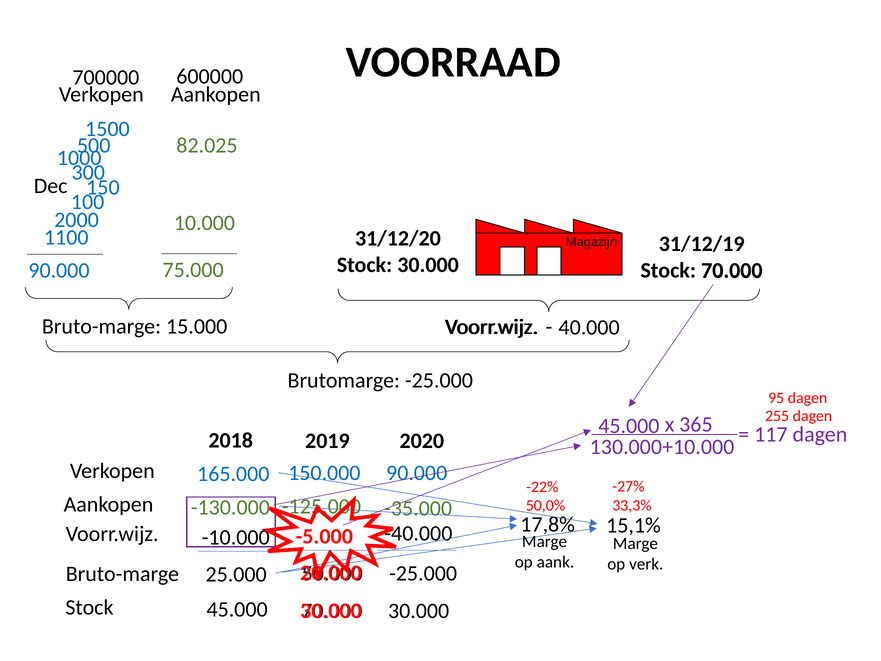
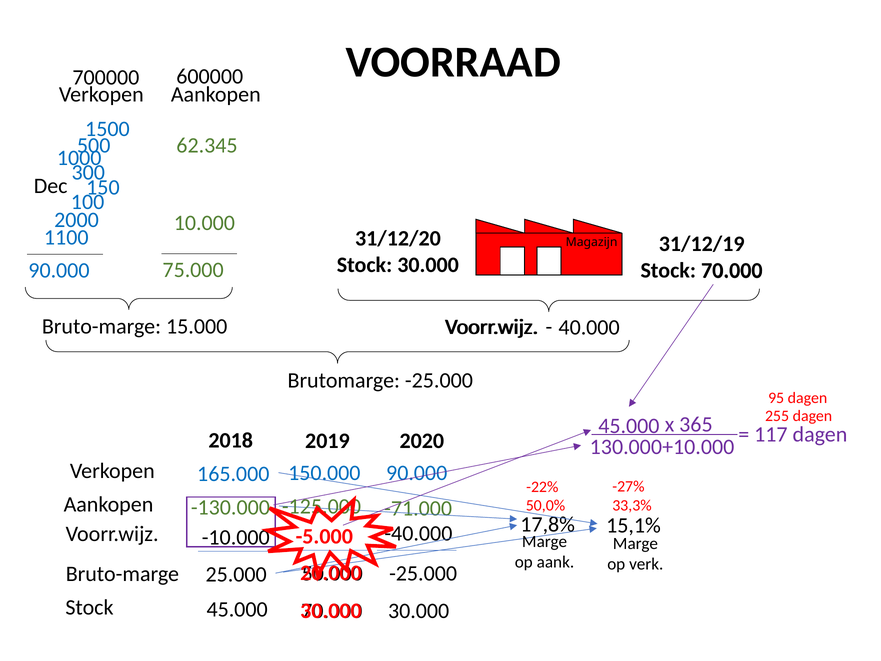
82.025: 82.025 -> 62.345
-35.000: -35.000 -> -71.000
